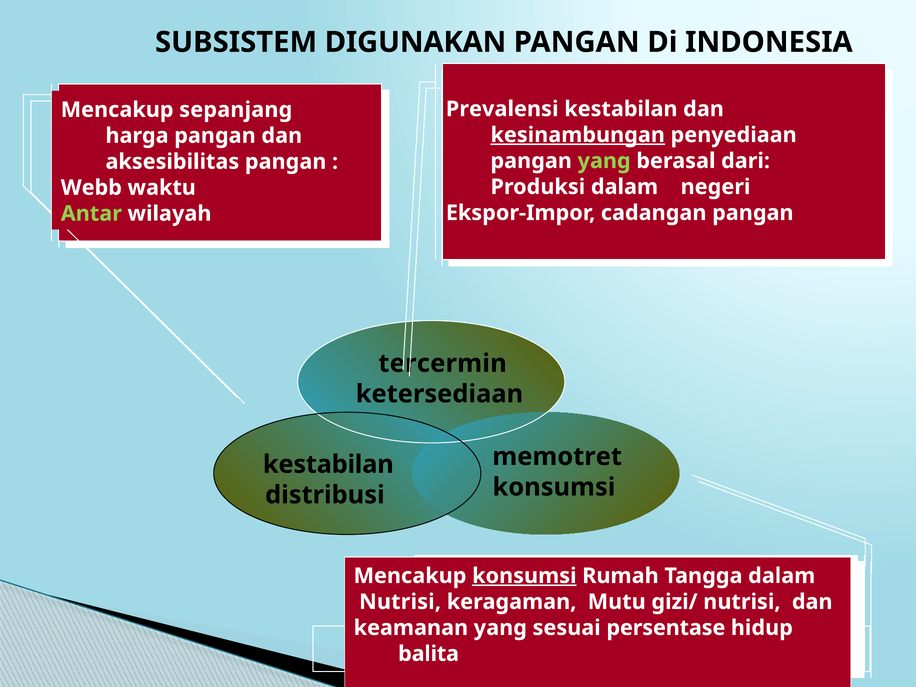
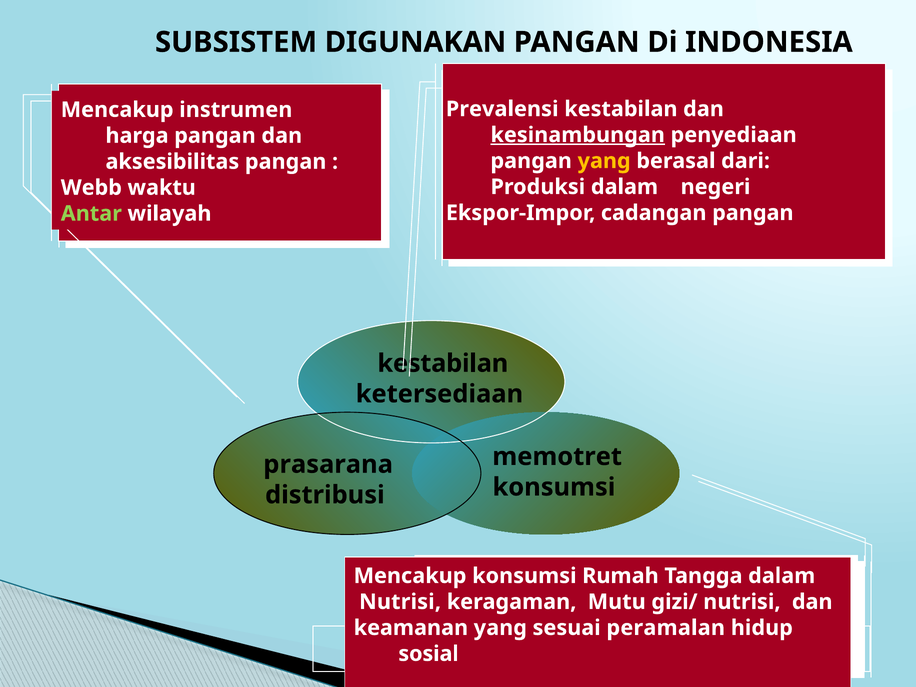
sepanjang: sepanjang -> instrumen
yang at (604, 161) colour: light green -> yellow
tercermin at (443, 363): tercermin -> kestabilan
kestabilan at (328, 464): kestabilan -> prasarana
konsumsi at (524, 576) underline: present -> none
persentase: persentase -> peramalan
balita: balita -> sosial
